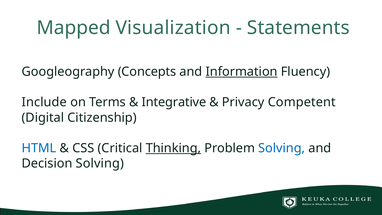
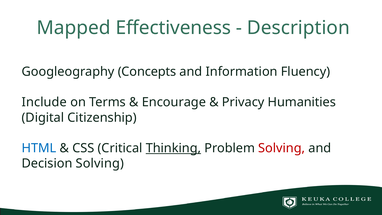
Visualization: Visualization -> Effectiveness
Statements: Statements -> Description
Information underline: present -> none
Integrative: Integrative -> Encourage
Competent: Competent -> Humanities
Solving at (282, 148) colour: blue -> red
